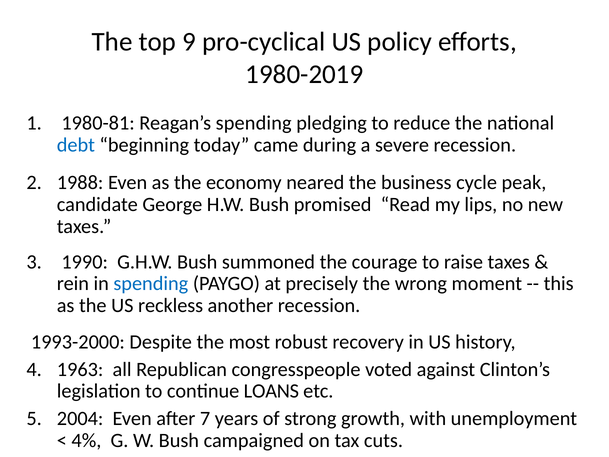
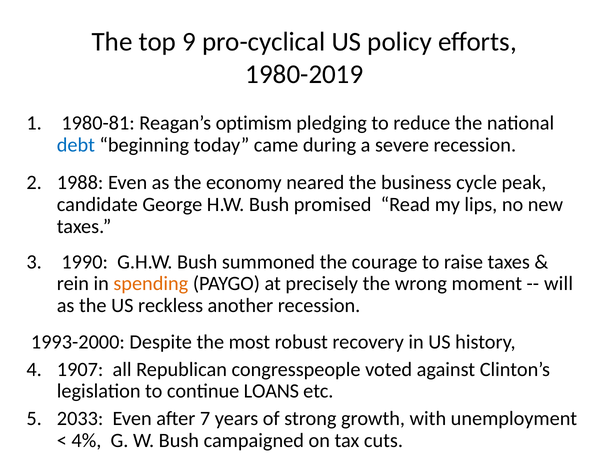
Reagan’s spending: spending -> optimism
spending at (151, 284) colour: blue -> orange
this: this -> will
1963: 1963 -> 1907
2004: 2004 -> 2033
